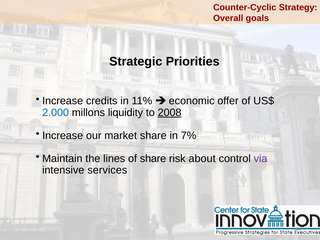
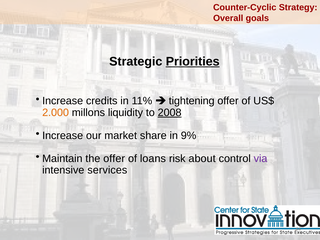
Priorities underline: none -> present
economic: economic -> tightening
2.000 colour: blue -> orange
7%: 7% -> 9%
the lines: lines -> offer
of share: share -> loans
